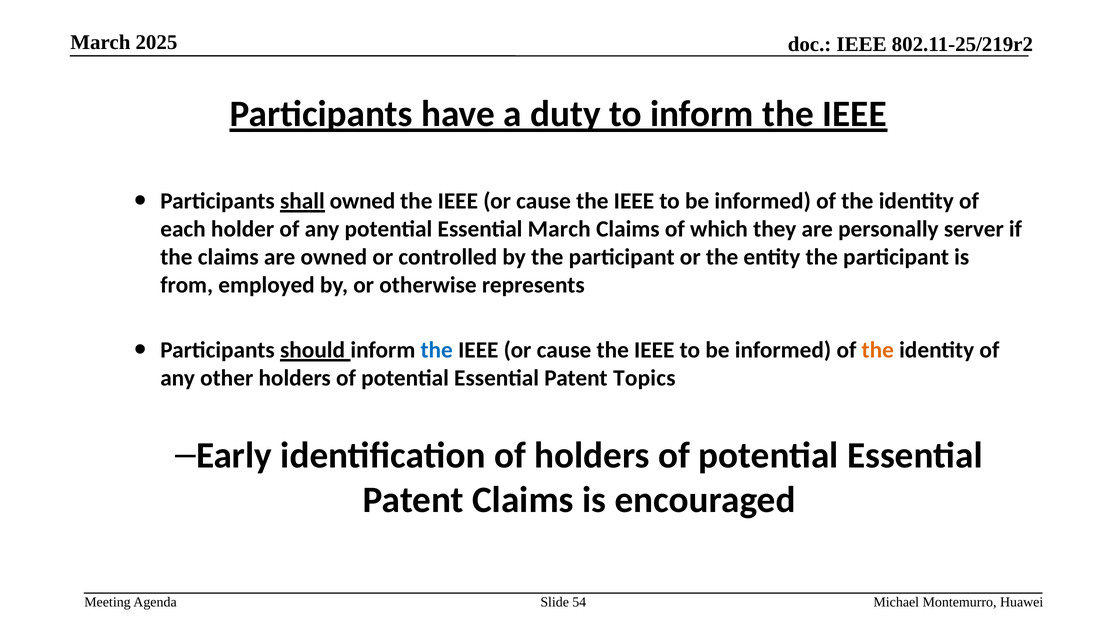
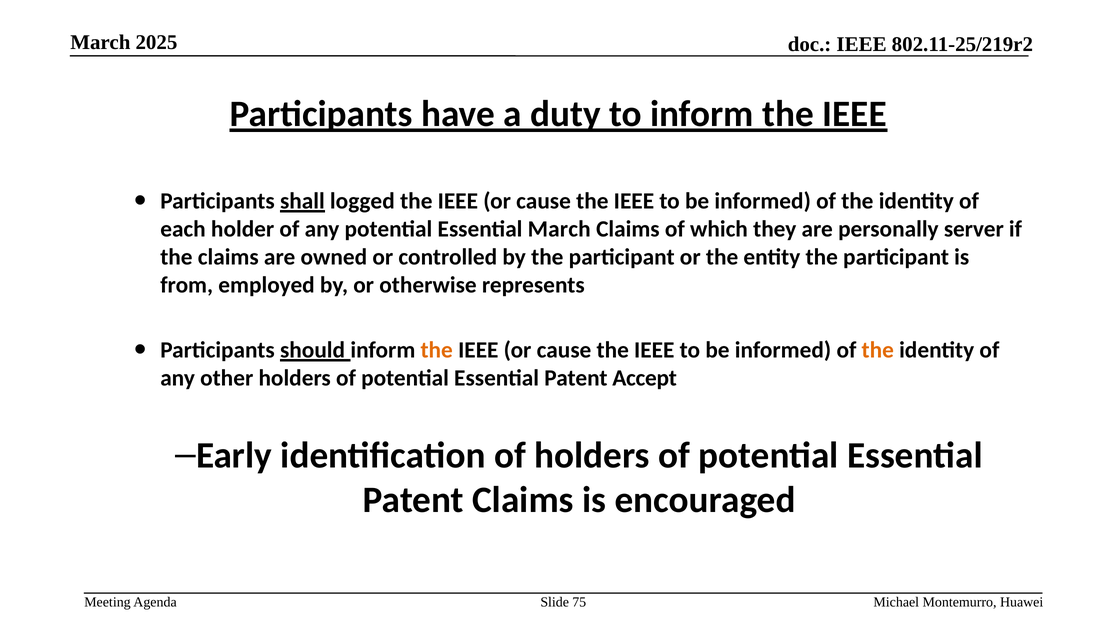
shall owned: owned -> logged
the at (437, 350) colour: blue -> orange
Topics: Topics -> Accept
54: 54 -> 75
